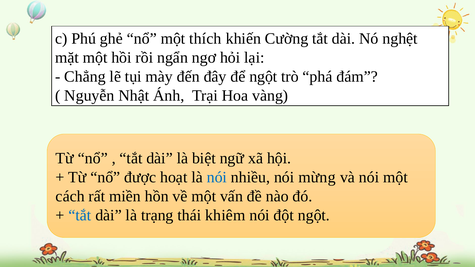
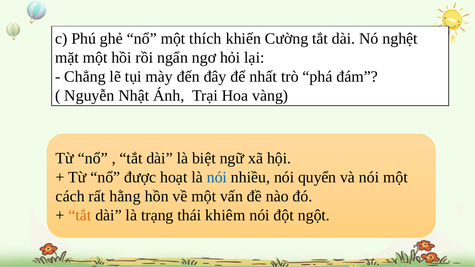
để ngột: ngột -> nhất
mừng: mừng -> quyển
miền: miền -> hằng
tắt at (80, 216) colour: blue -> orange
